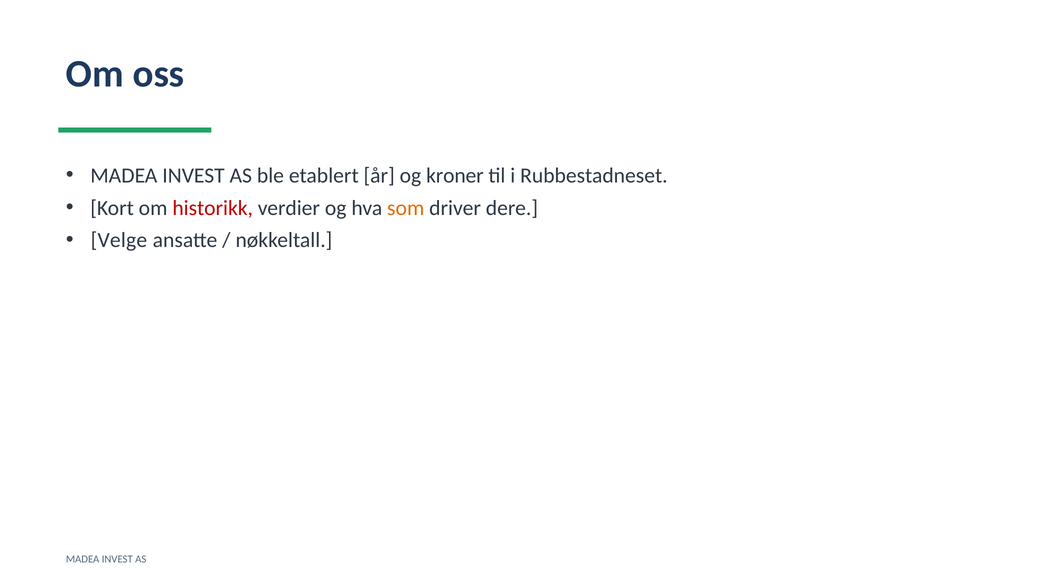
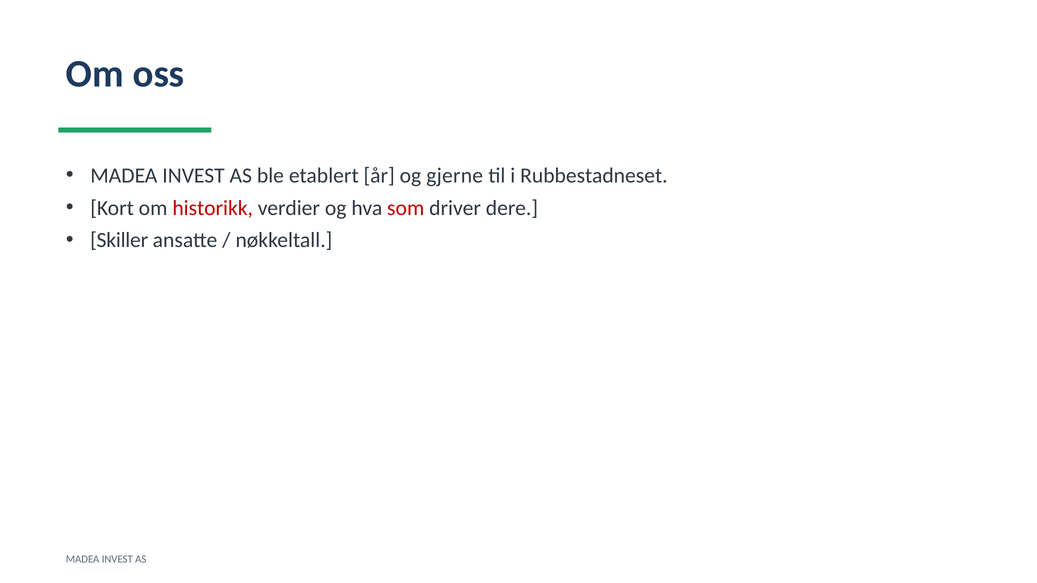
kroner: kroner -> gjerne
som colour: orange -> red
Velge: Velge -> Skiller
